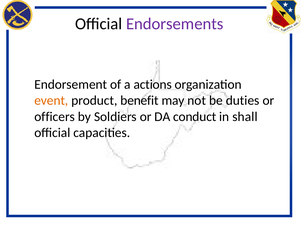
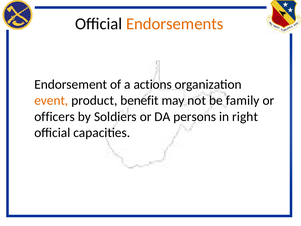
Endorsements colour: purple -> orange
duties: duties -> family
conduct: conduct -> persons
shall: shall -> right
